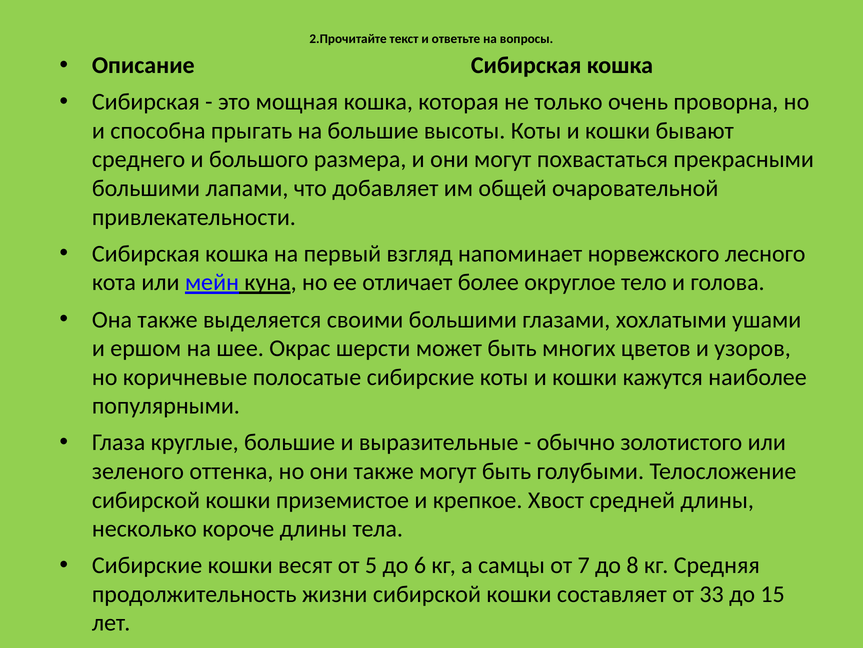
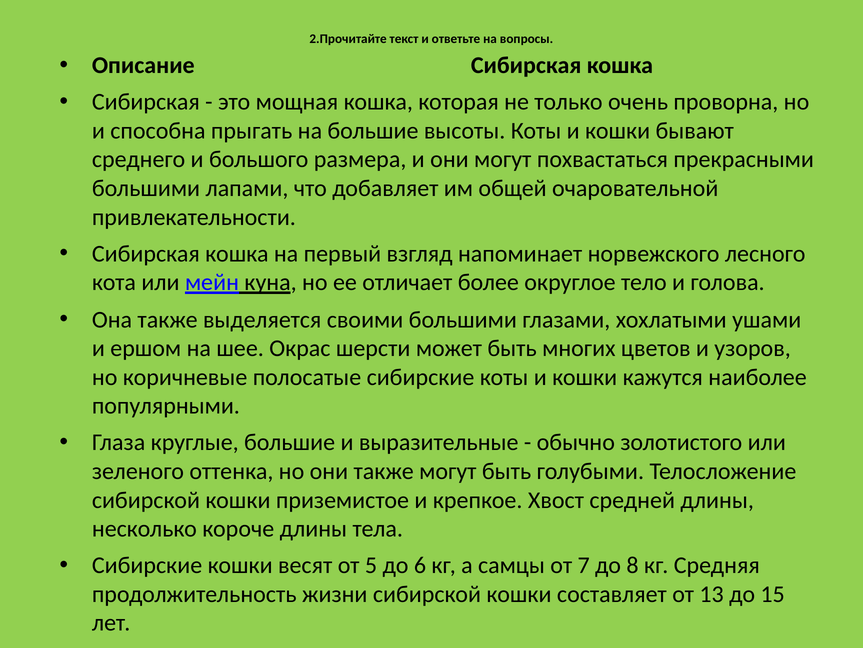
33: 33 -> 13
